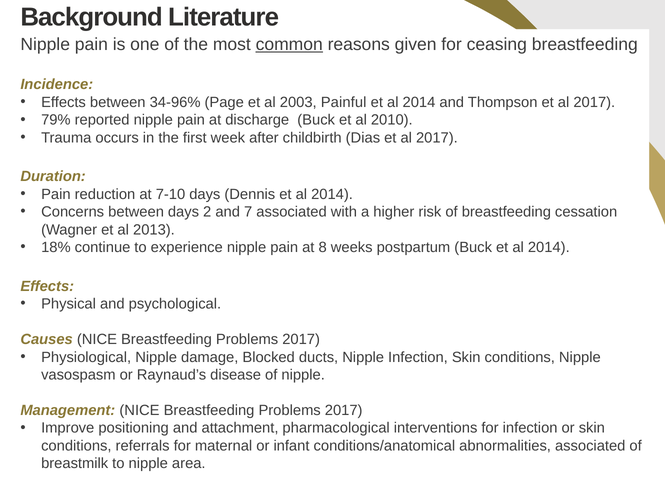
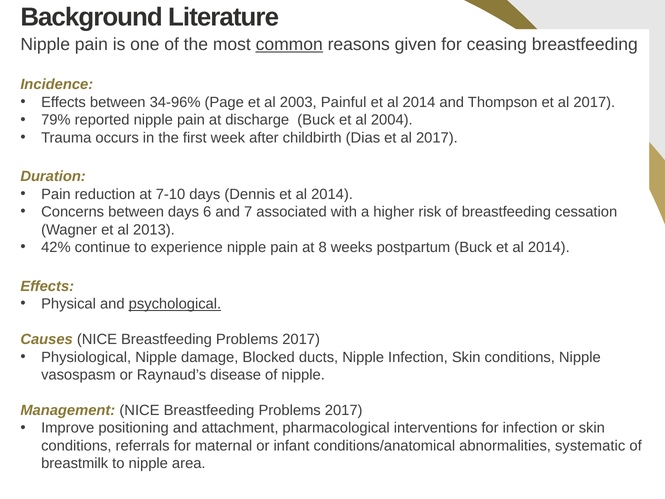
2010: 2010 -> 2004
2: 2 -> 6
18%: 18% -> 42%
psychological underline: none -> present
abnormalities associated: associated -> systematic
